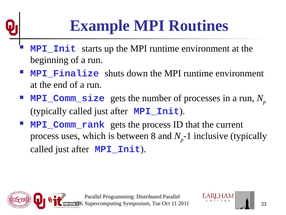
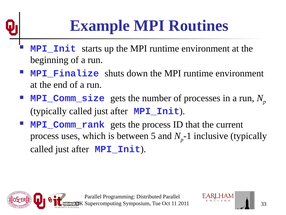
8: 8 -> 5
